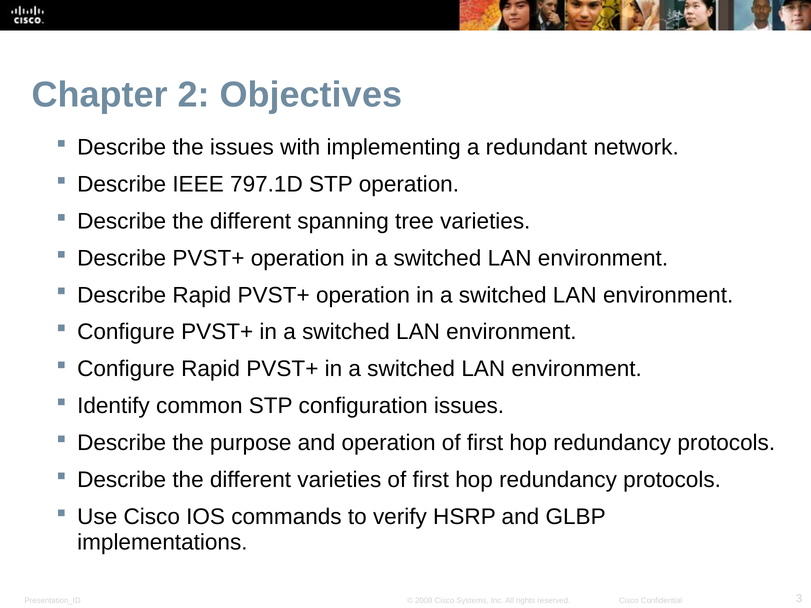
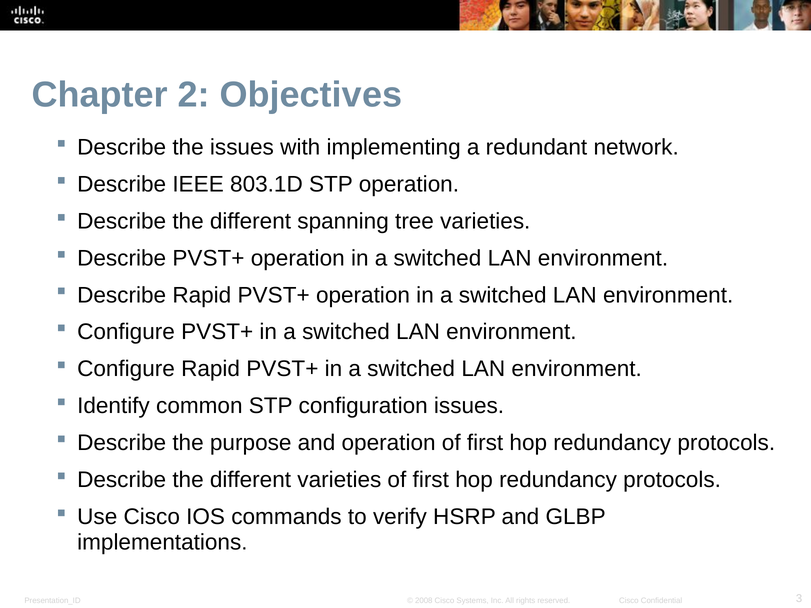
797.1D: 797.1D -> 803.1D
